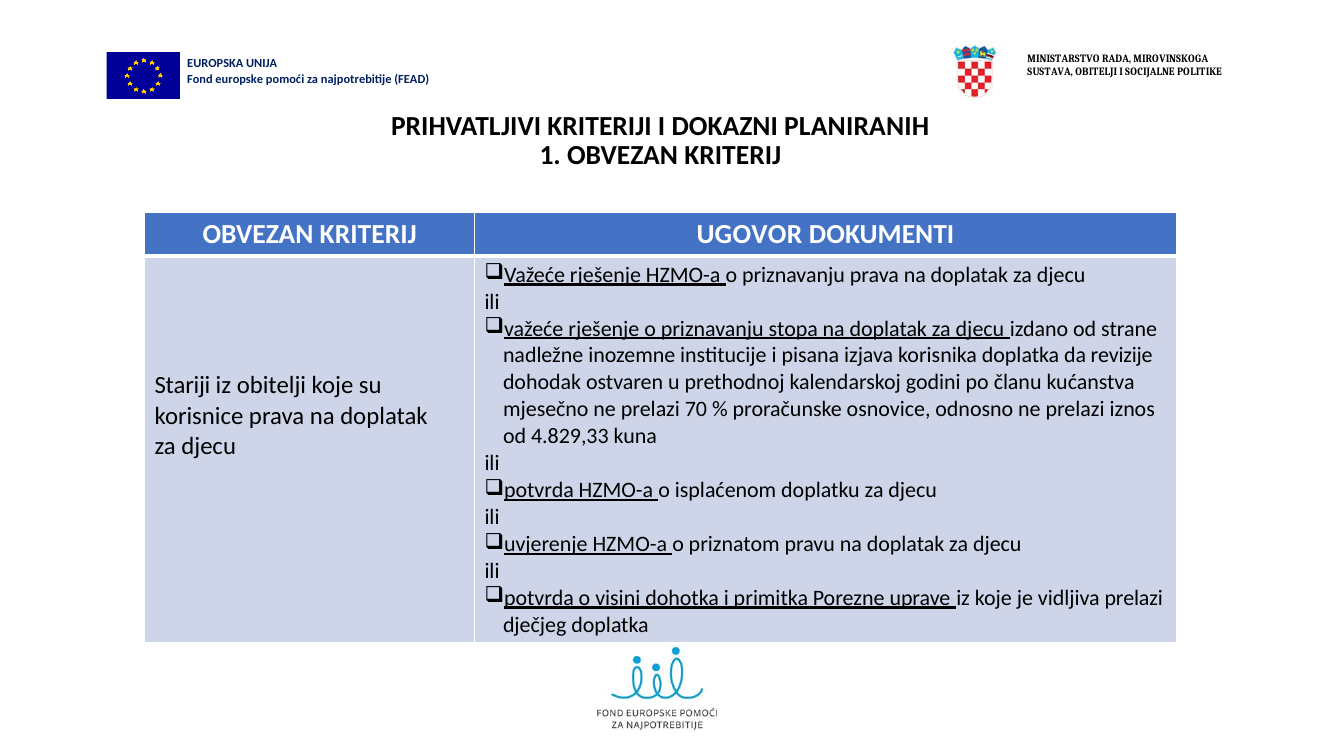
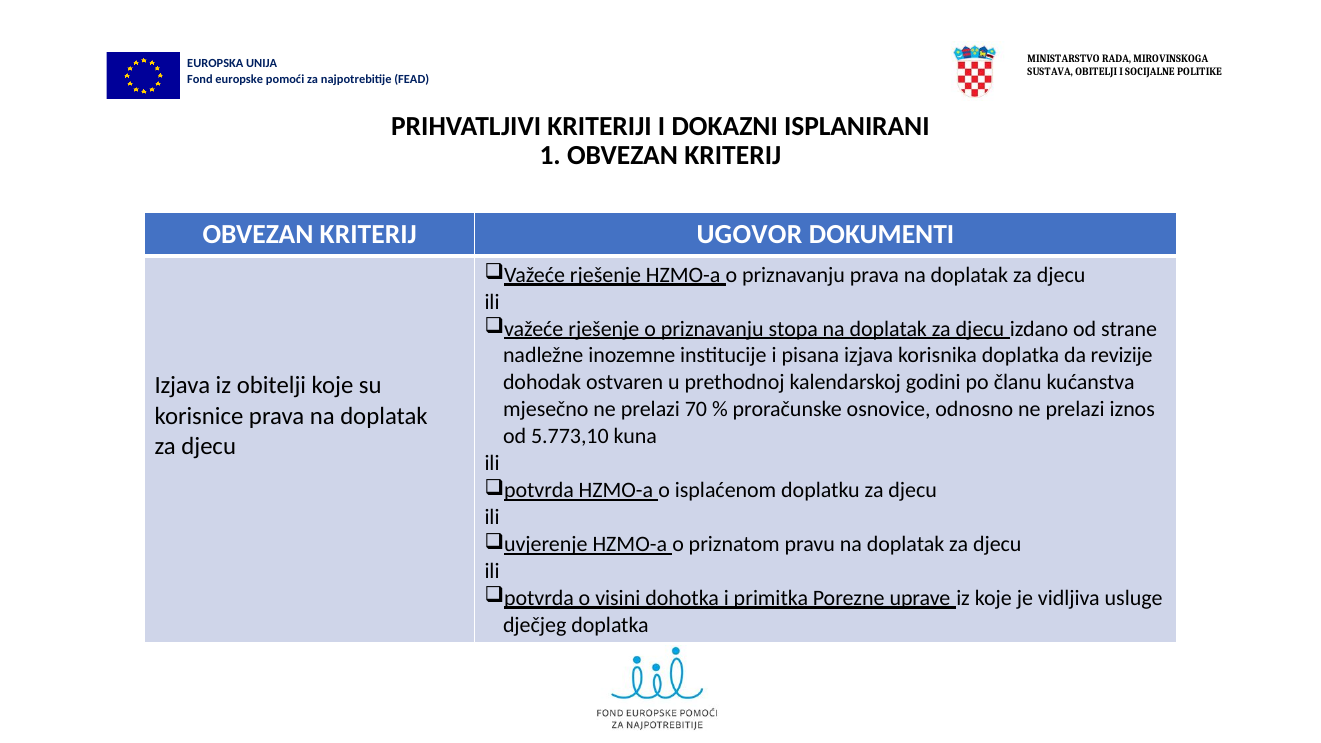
PLANIRANIH: PLANIRANIH -> ISPLANIRANI
Stariji at (182, 386): Stariji -> Izjava
4.829,33: 4.829,33 -> 5.773,10
vidljiva prelazi: prelazi -> usluge
